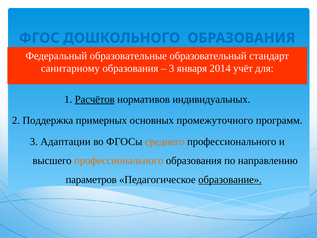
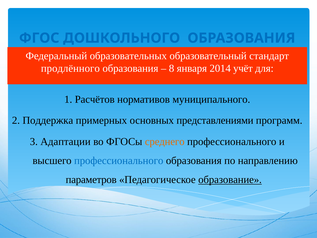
образовательные: образовательные -> образовательных
санитарному: санитарному -> продлённого
3 at (172, 68): 3 -> 8
Расчётов underline: present -> none
индивидуальных: индивидуальных -> муниципального
промежуточного: промежуточного -> представлениями
профессионального at (119, 160) colour: orange -> blue
